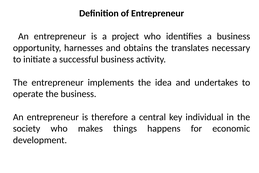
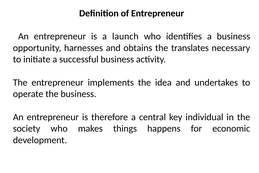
project: project -> launch
